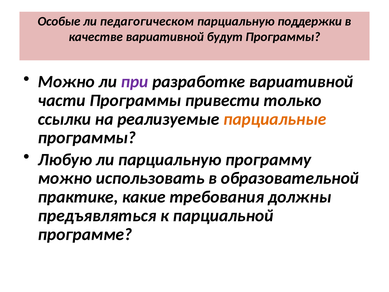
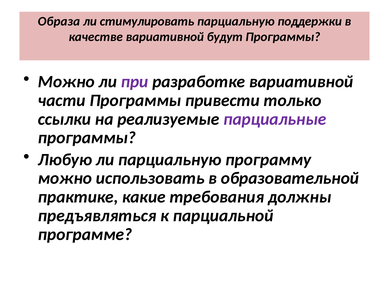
Особые: Особые -> Образа
педагогическом: педагогическом -> стимулировать
парциальные colour: orange -> purple
